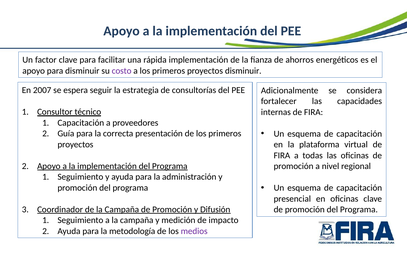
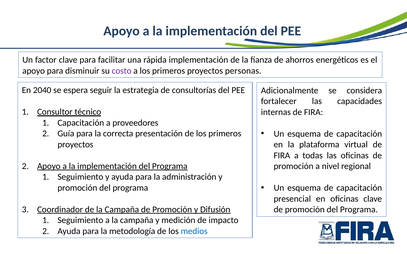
proyectos disminuir: disminuir -> personas
2007: 2007 -> 2040
medios colour: purple -> blue
